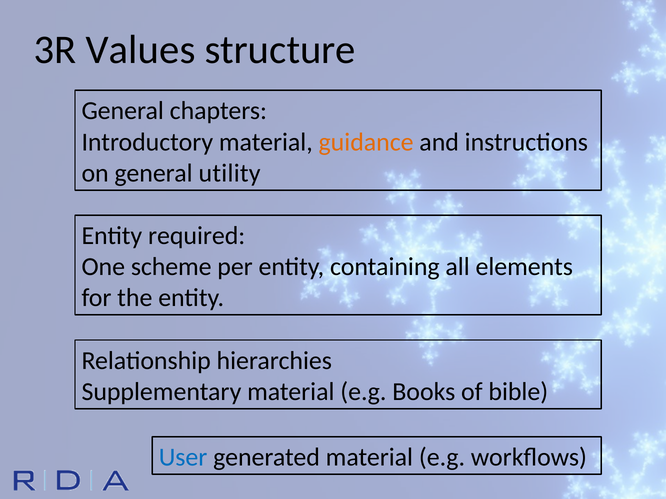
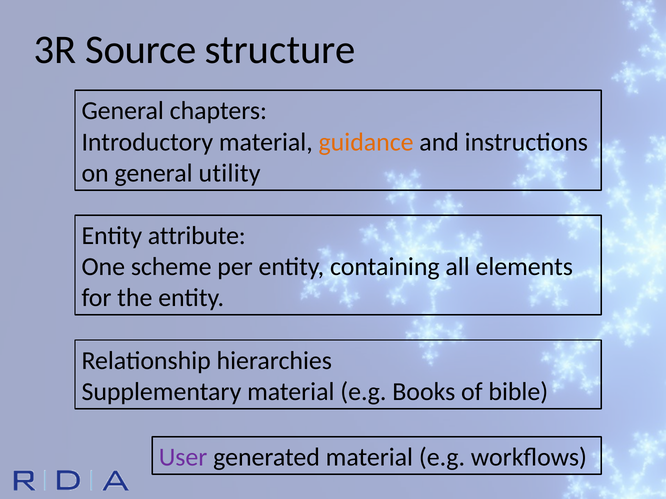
Values: Values -> Source
required: required -> attribute
User colour: blue -> purple
